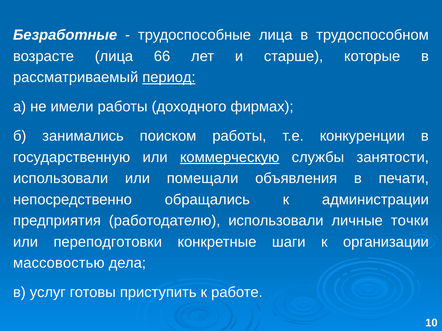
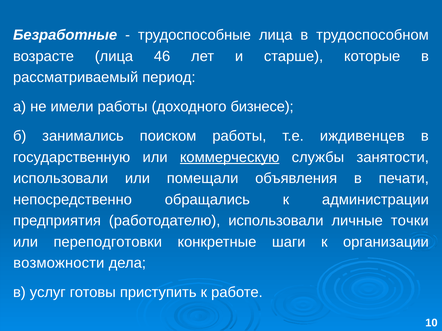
66: 66 -> 46
период underline: present -> none
фирмах: фирмах -> бизнесе
конкуренции: конкуренции -> иждивенцев
массовостью: массовостью -> возможности
